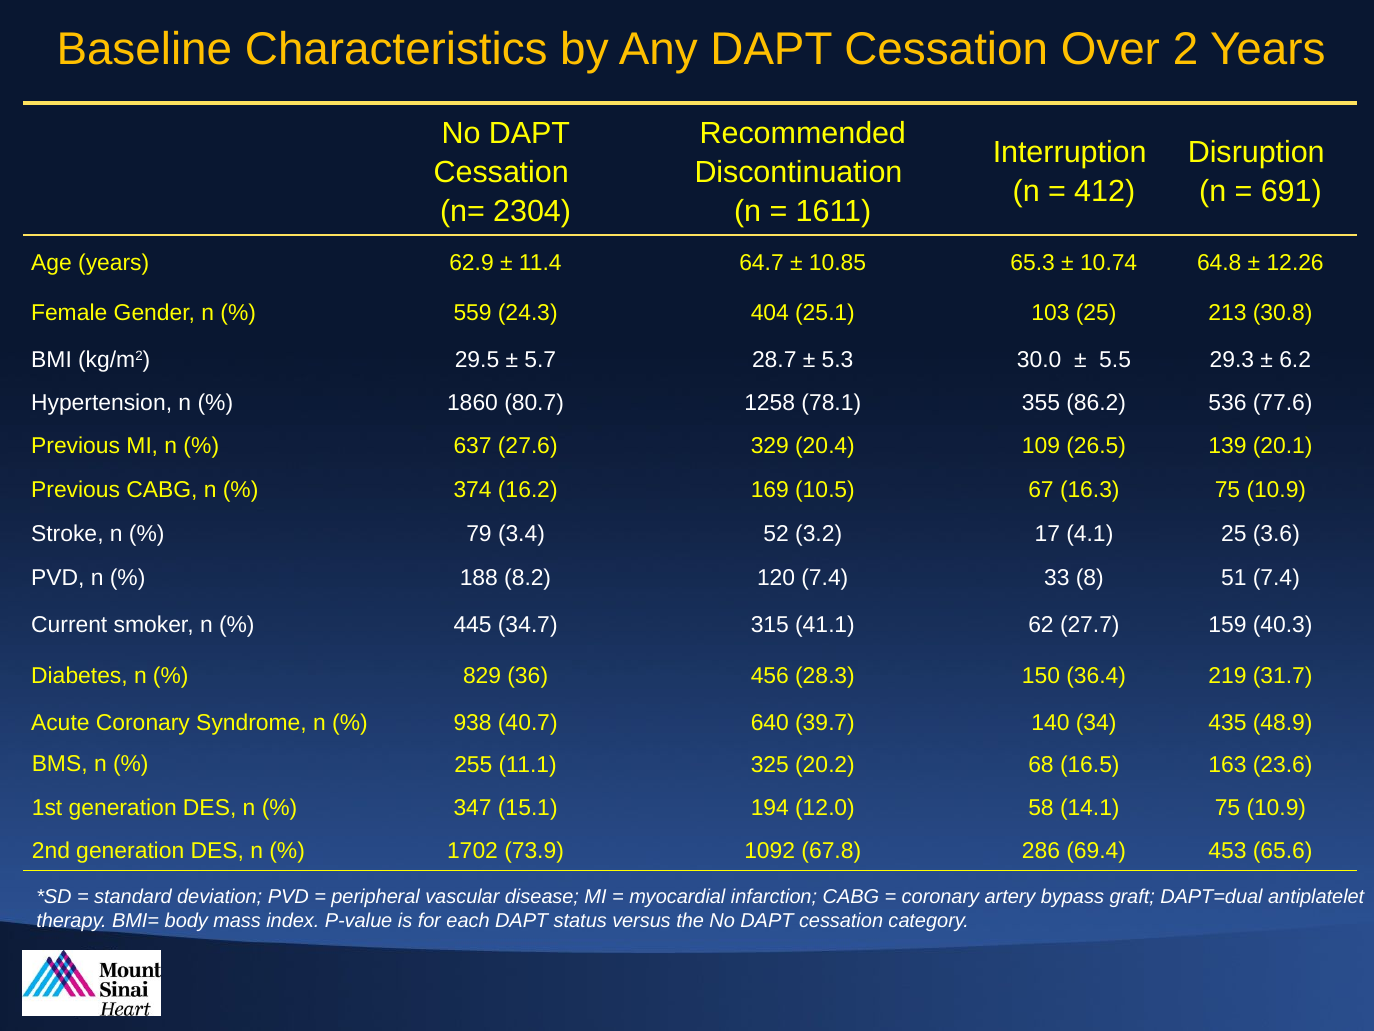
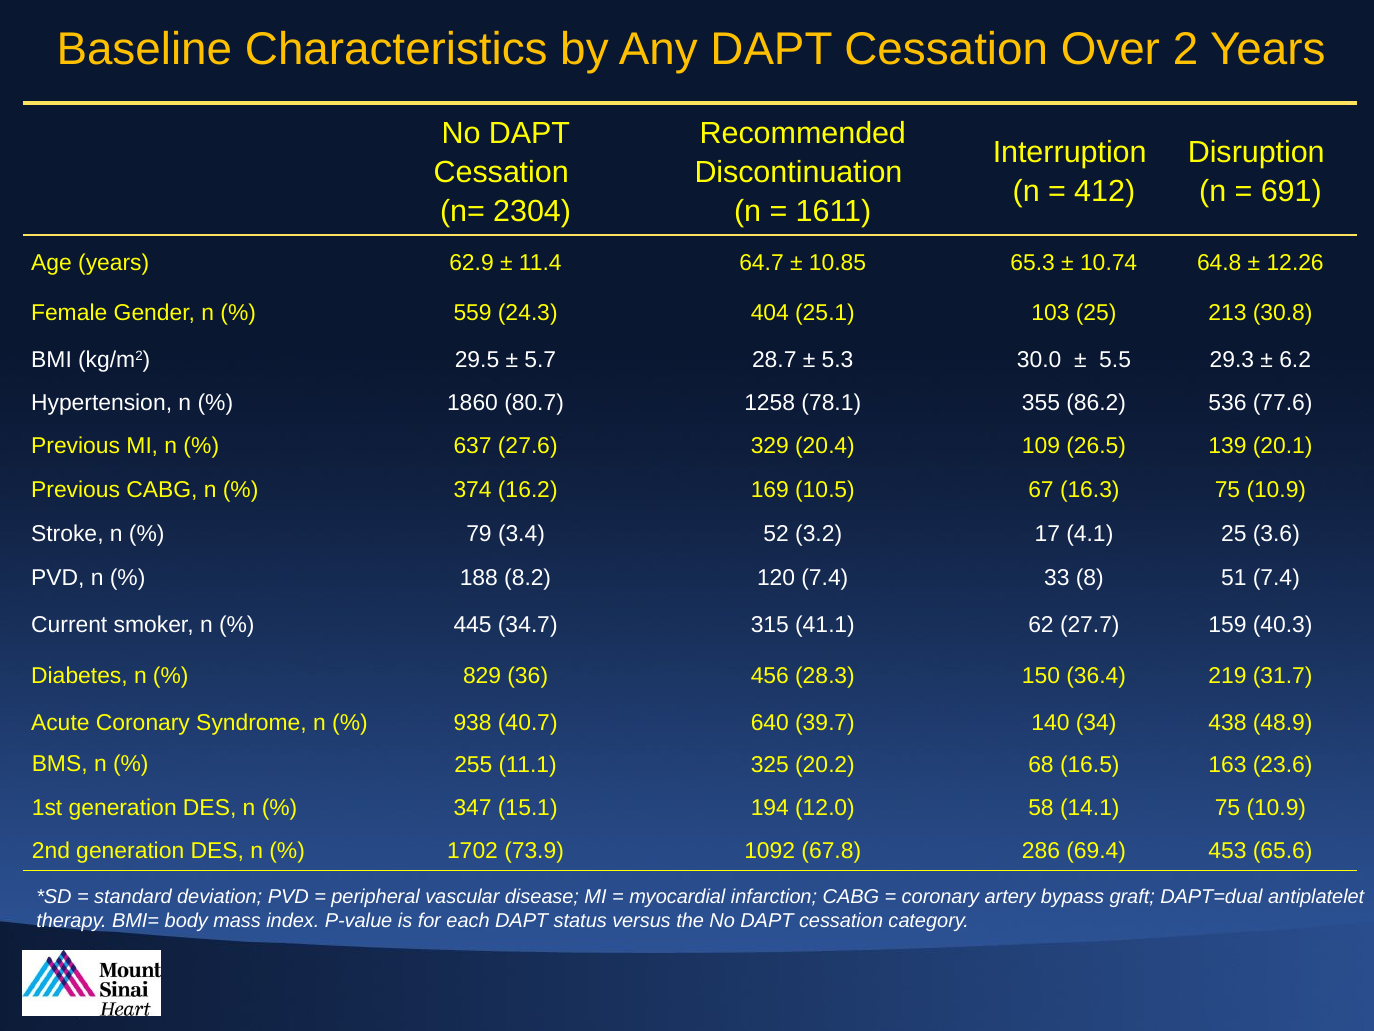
435: 435 -> 438
